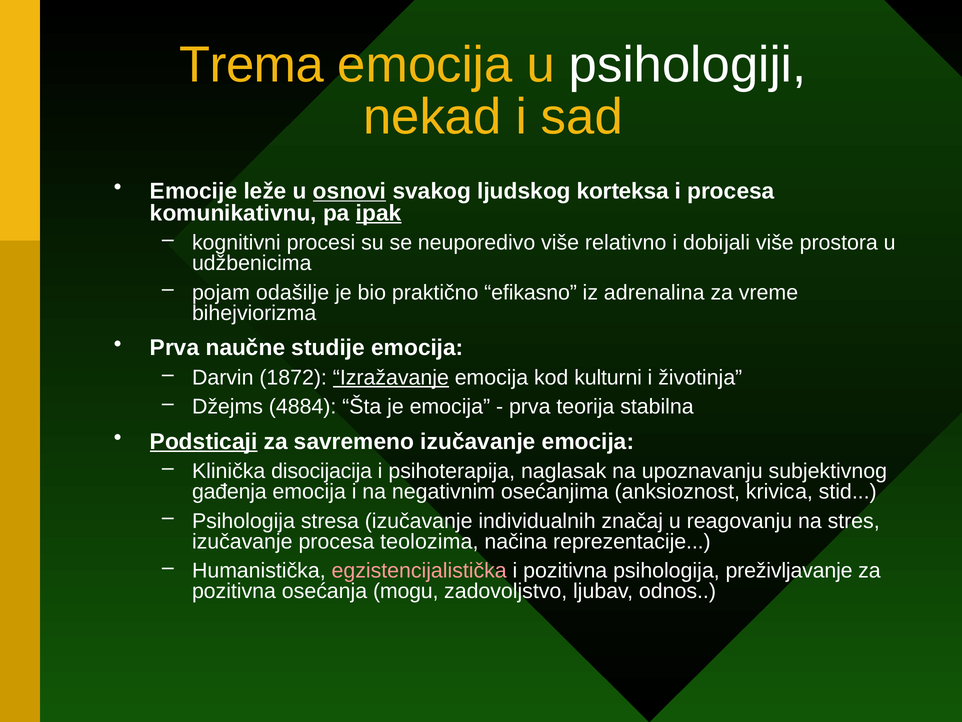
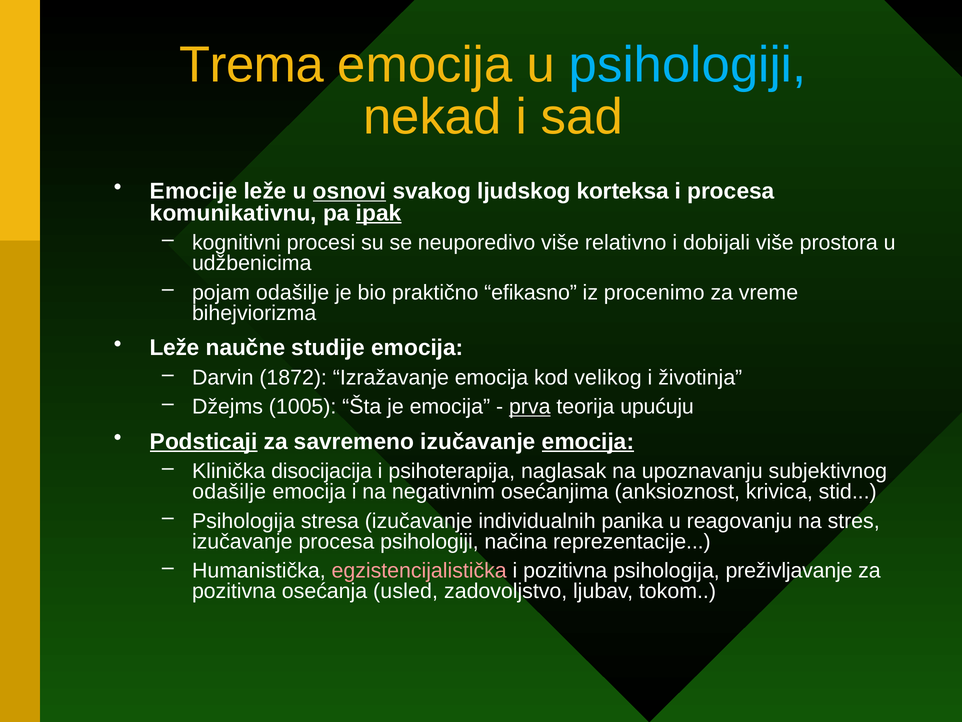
psihologiji at (688, 65) colour: white -> light blue
adrenalina: adrenalina -> procenimo
Prva at (175, 348): Prva -> Leže
Izražavanje underline: present -> none
kulturni: kulturni -> velikog
4884: 4884 -> 1005
prva at (530, 406) underline: none -> present
stabilna: stabilna -> upućuju
emocija at (588, 441) underline: none -> present
gađenja at (229, 492): gađenja -> odašilje
značaj: značaj -> panika
procesa teolozima: teolozima -> psihologiji
mogu: mogu -> usled
odnos: odnos -> tokom
